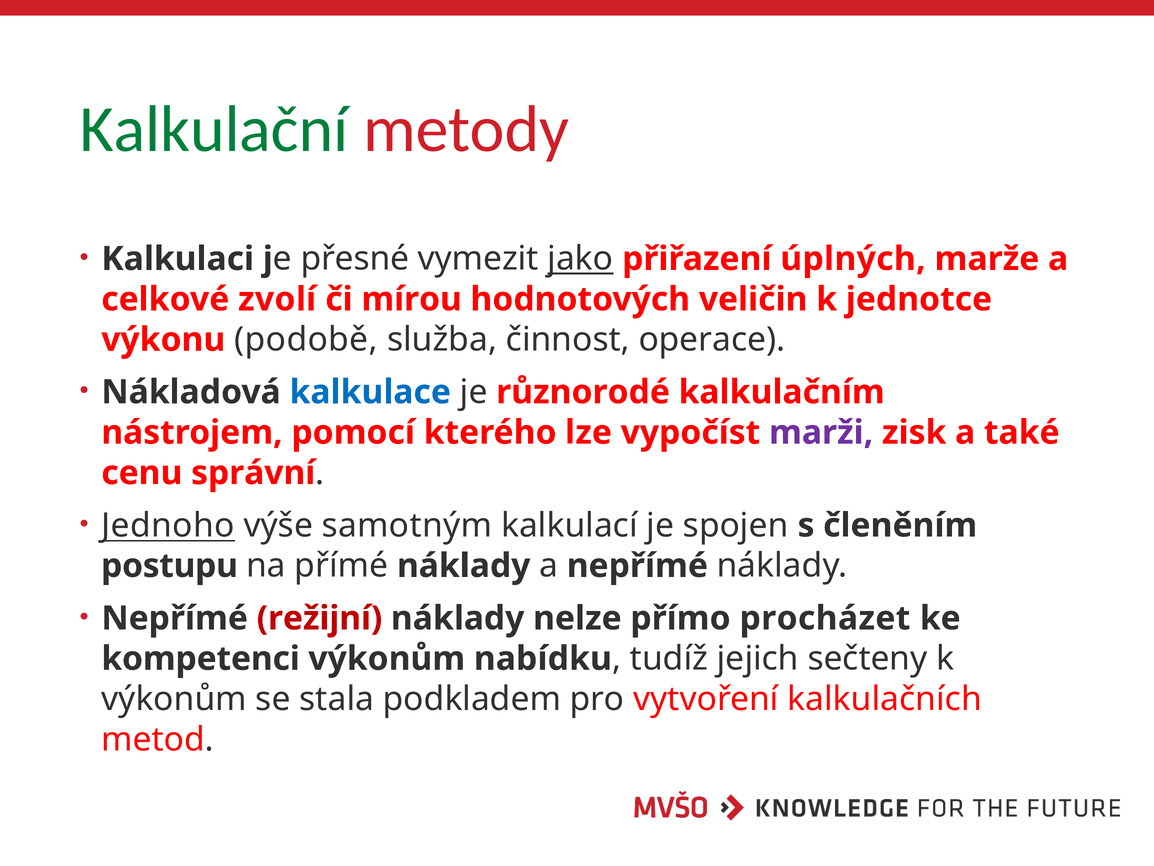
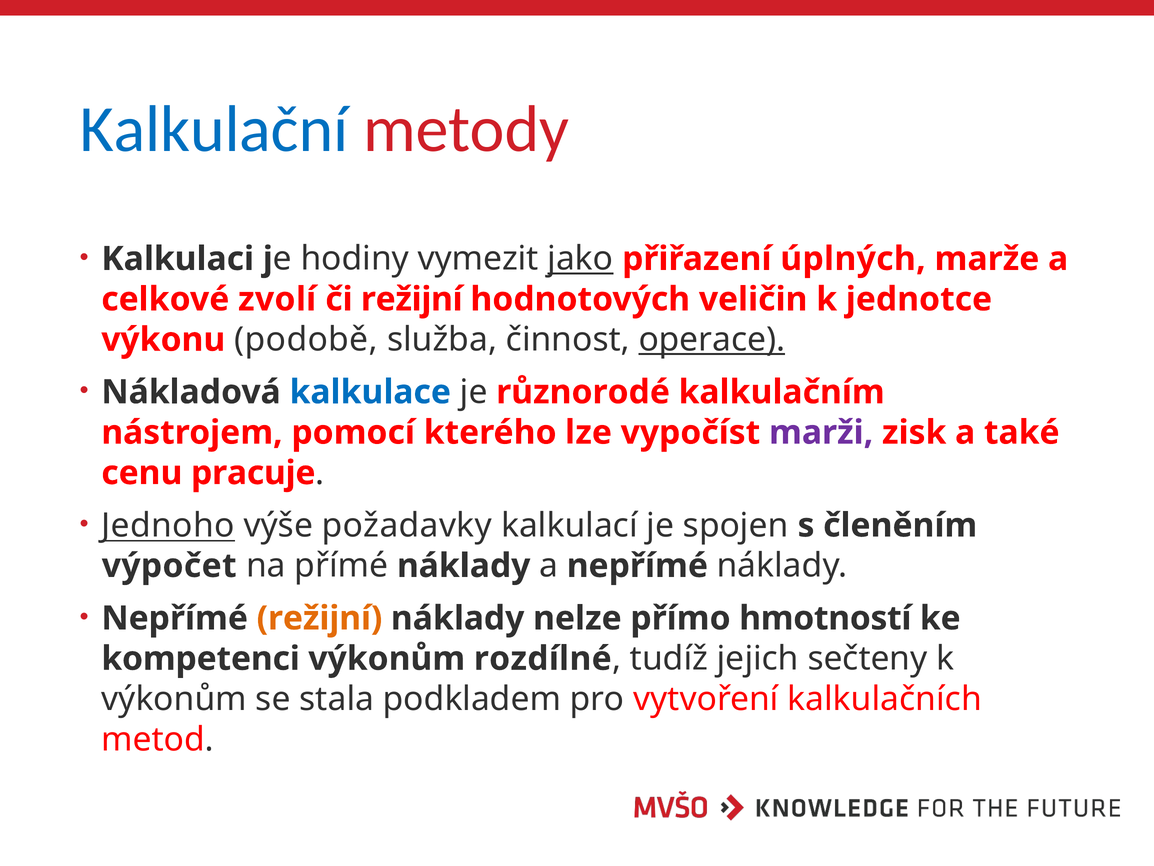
Kalkulační colour: green -> blue
přesné: přesné -> hodiny
či mírou: mírou -> režijní
operace underline: none -> present
správní: správní -> pracuje
samotným: samotným -> požadavky
postupu: postupu -> výpočet
režijní at (319, 618) colour: red -> orange
procházet: procházet -> hmotností
nabídku: nabídku -> rozdílné
